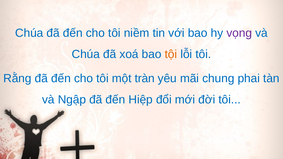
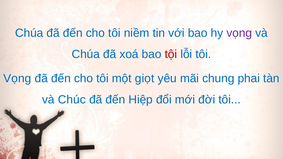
tội colour: orange -> red
Rằng at (17, 78): Rằng -> Vọng
tràn: tràn -> giọt
Ngập: Ngập -> Chúc
